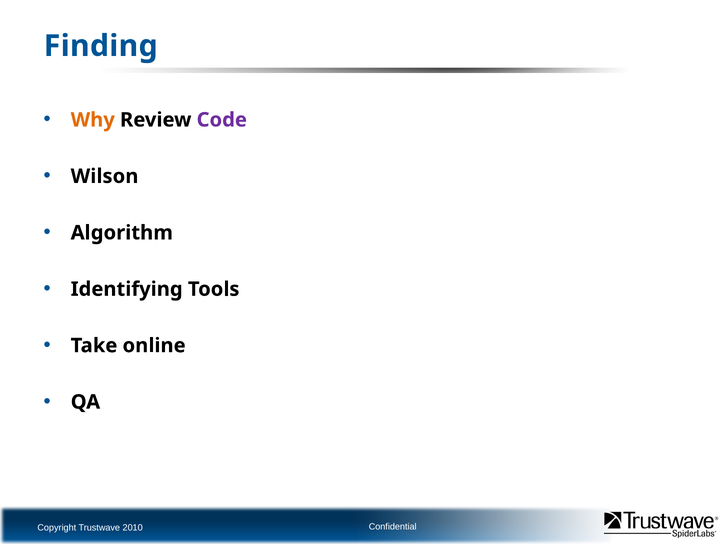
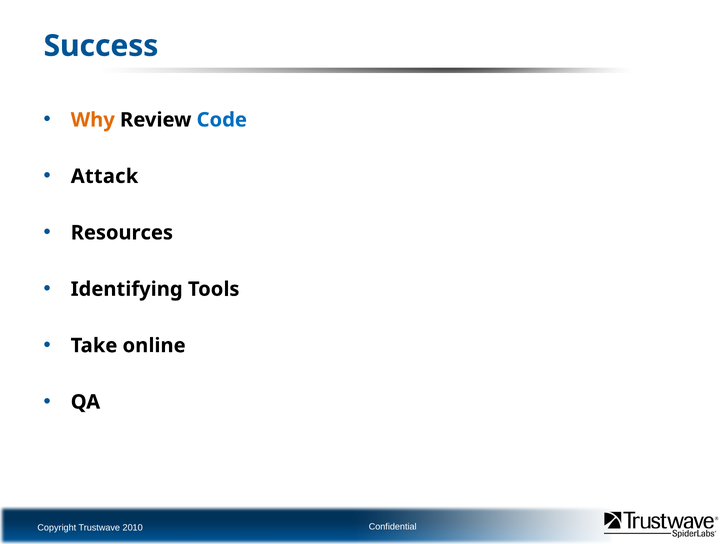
Finding: Finding -> Success
Code colour: purple -> blue
Wilson: Wilson -> Attack
Algorithm: Algorithm -> Resources
